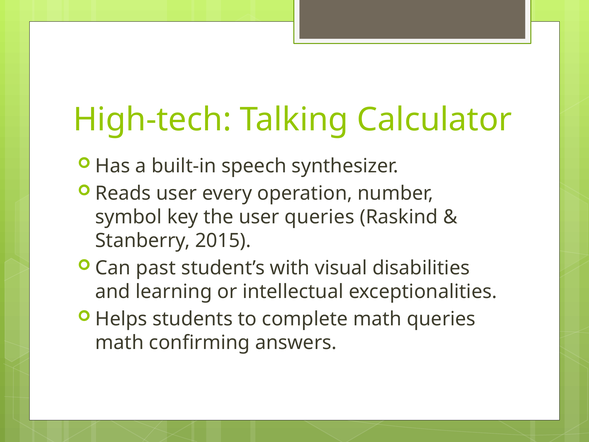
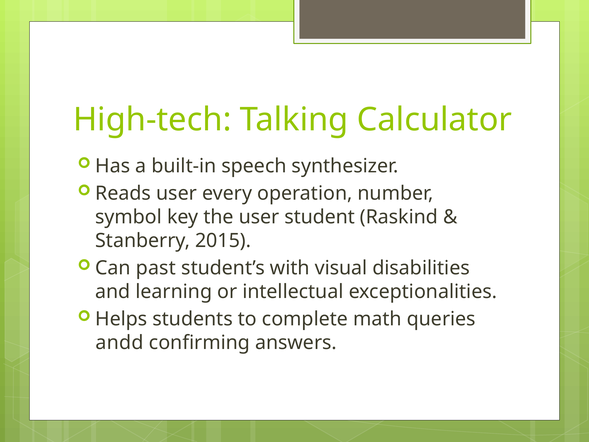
user queries: queries -> student
math at (120, 342): math -> andd
